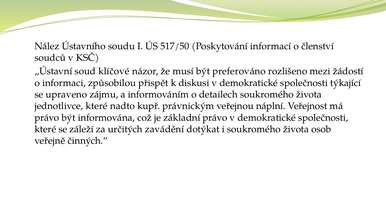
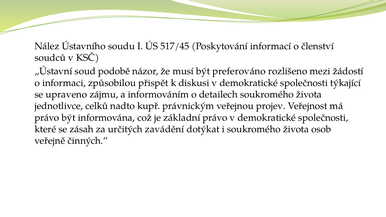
517/50: 517/50 -> 517/45
klíčové: klíčové -> podobě
jednotlivce které: které -> celků
náplní: náplní -> projev
záleží: záleží -> zásah
